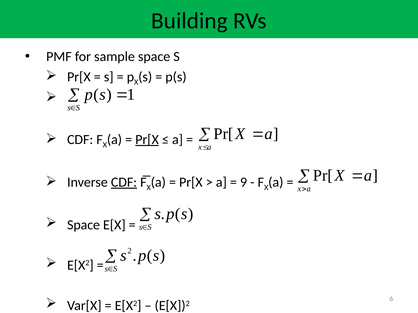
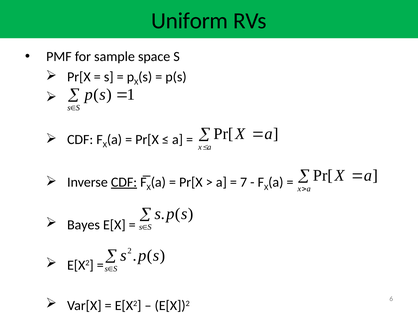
Building: Building -> Uniform
Pr[X at (147, 140) underline: present -> none
9: 9 -> 7
Space at (84, 225): Space -> Bayes
